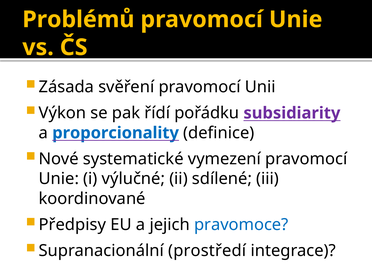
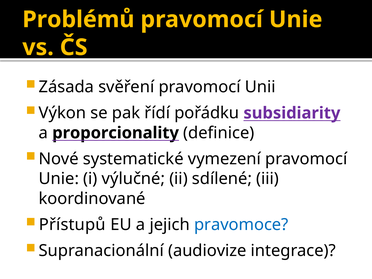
proporcionality colour: blue -> black
Předpisy: Předpisy -> Přístupů
prostředí: prostředí -> audiovize
